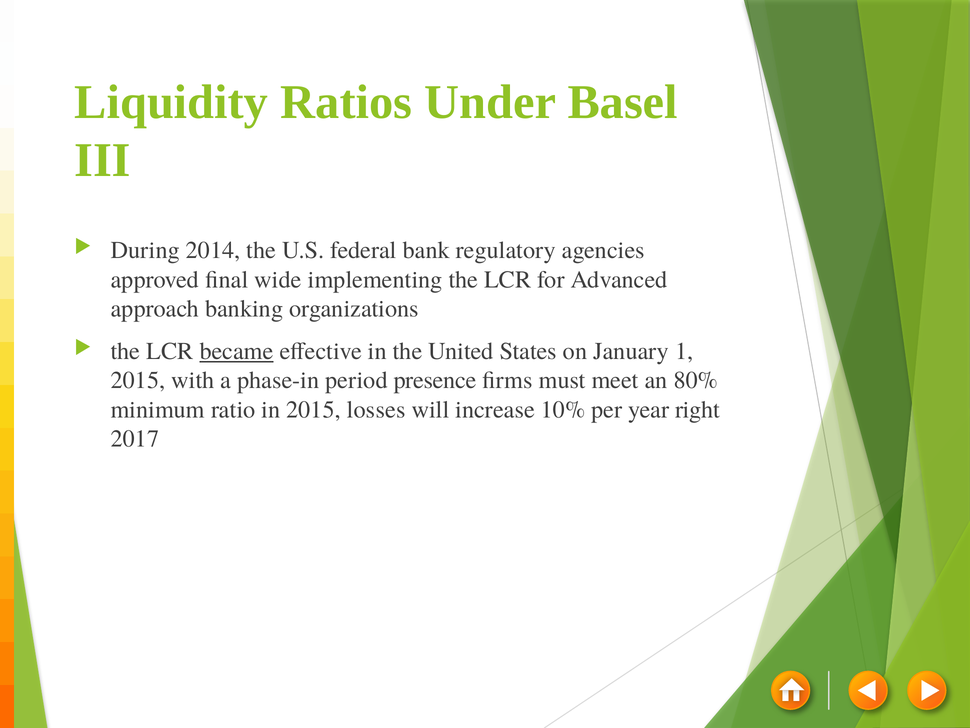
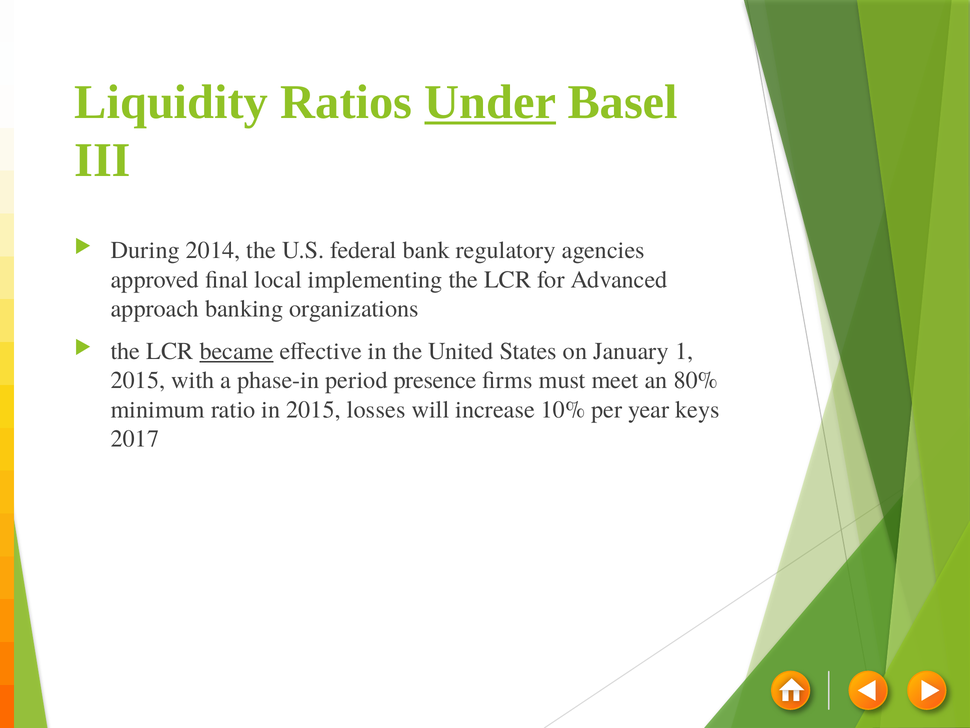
Under underline: none -> present
wide: wide -> local
right: right -> keys
